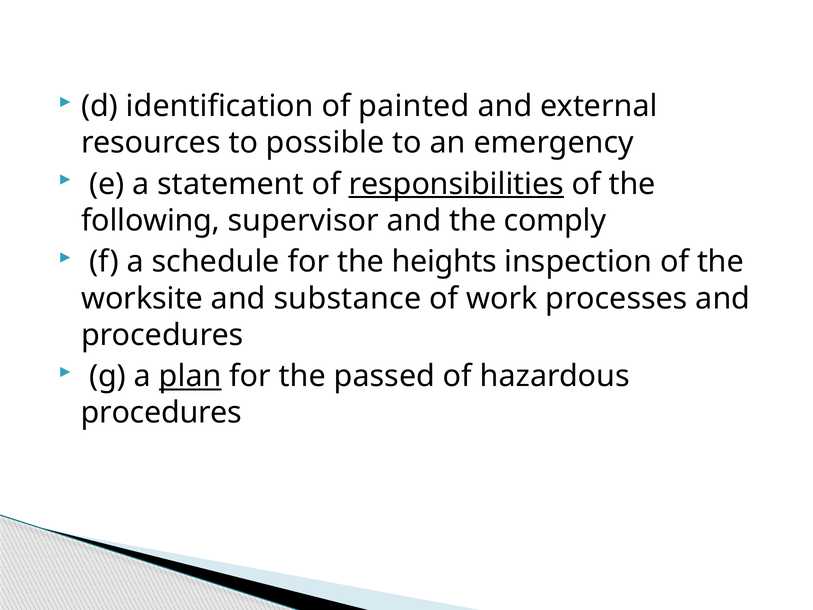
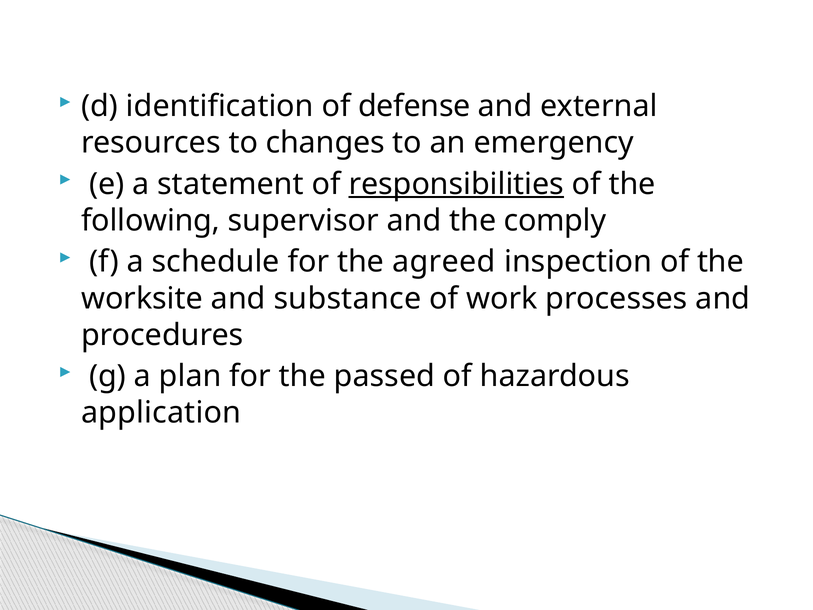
painted: painted -> defense
possible: possible -> changes
heights: heights -> agreed
plan underline: present -> none
procedures at (161, 413): procedures -> application
